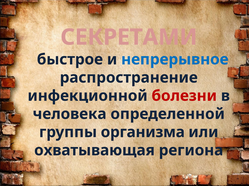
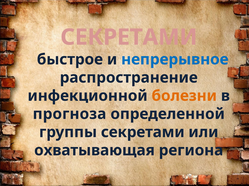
болезни colour: red -> orange
человека: человека -> прогноза
группы организма: организма -> секретами
